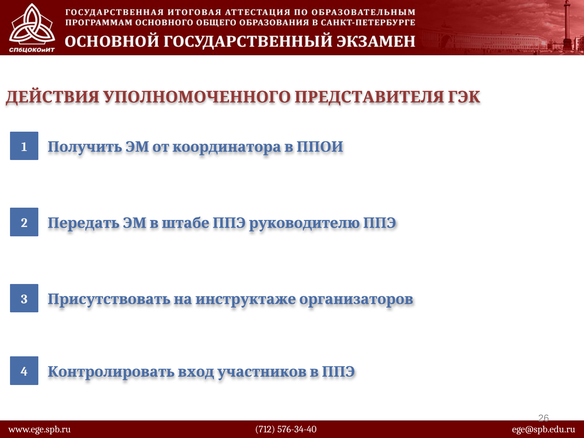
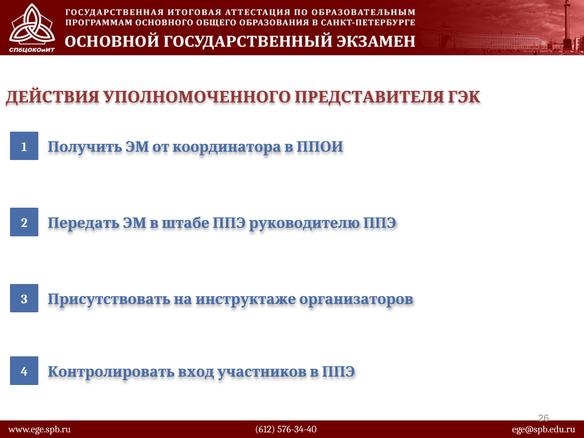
712: 712 -> 612
